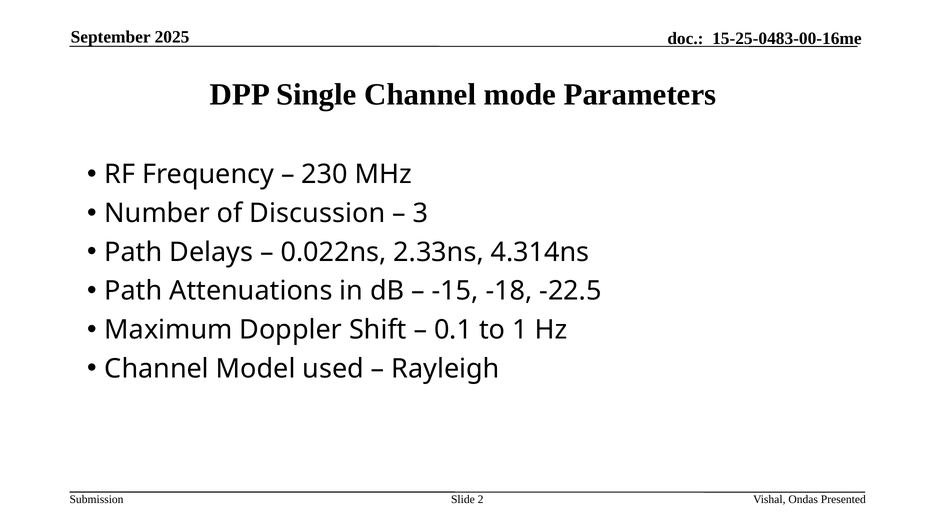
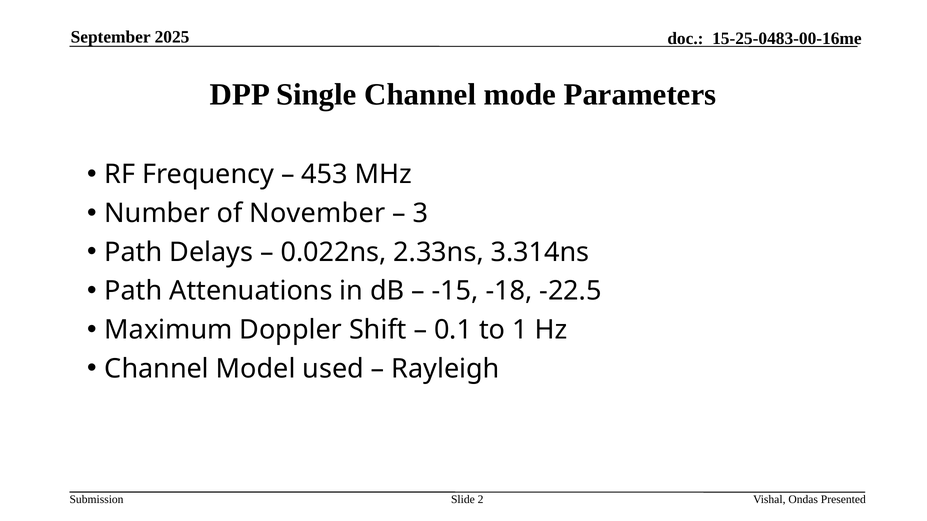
230: 230 -> 453
Discussion: Discussion -> November
4.314ns: 4.314ns -> 3.314ns
